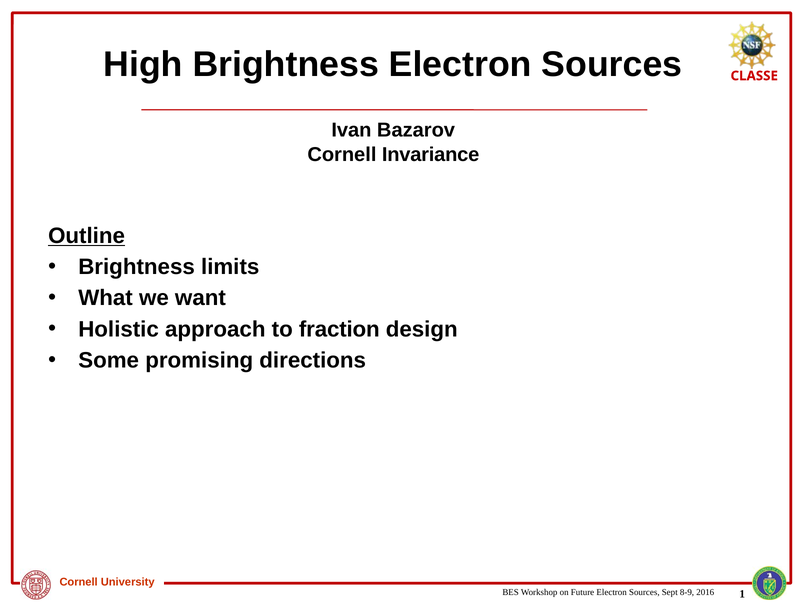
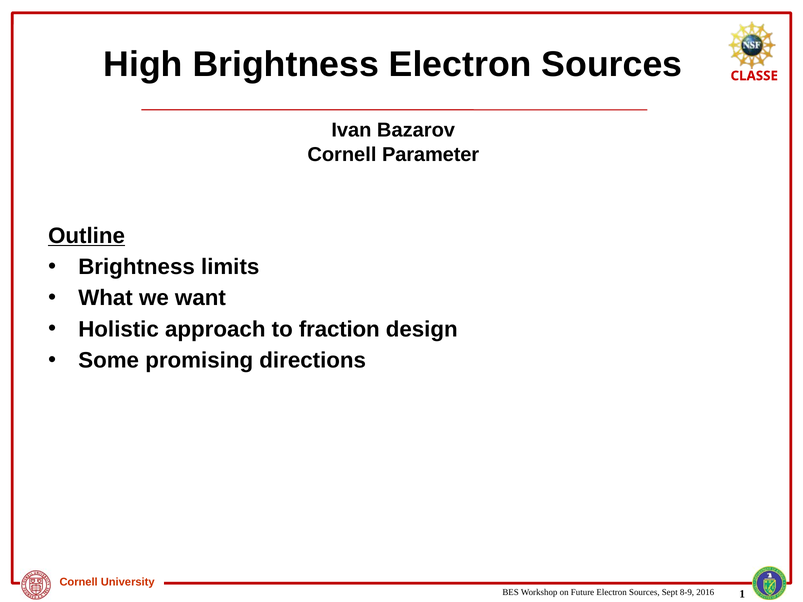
Invariance: Invariance -> Parameter
